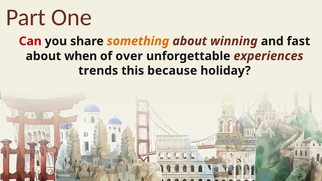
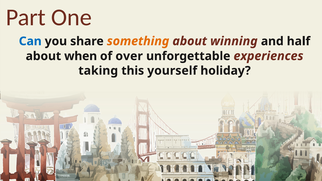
Can colour: red -> blue
fast: fast -> half
trends: trends -> taking
because: because -> yourself
